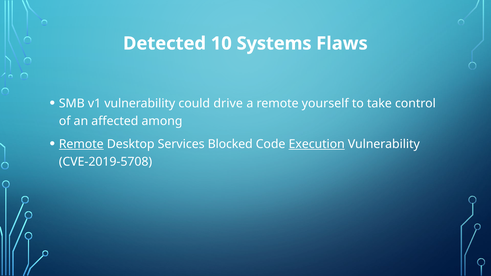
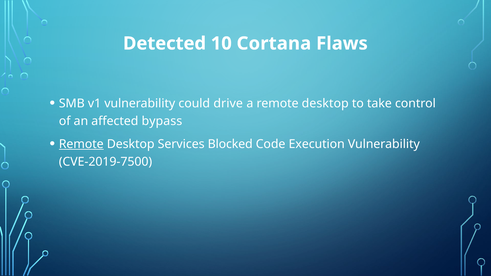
Systems: Systems -> Cortana
a remote yourself: yourself -> desktop
among: among -> bypass
Execution underline: present -> none
CVE-2019-5708: CVE-2019-5708 -> CVE-2019-7500
